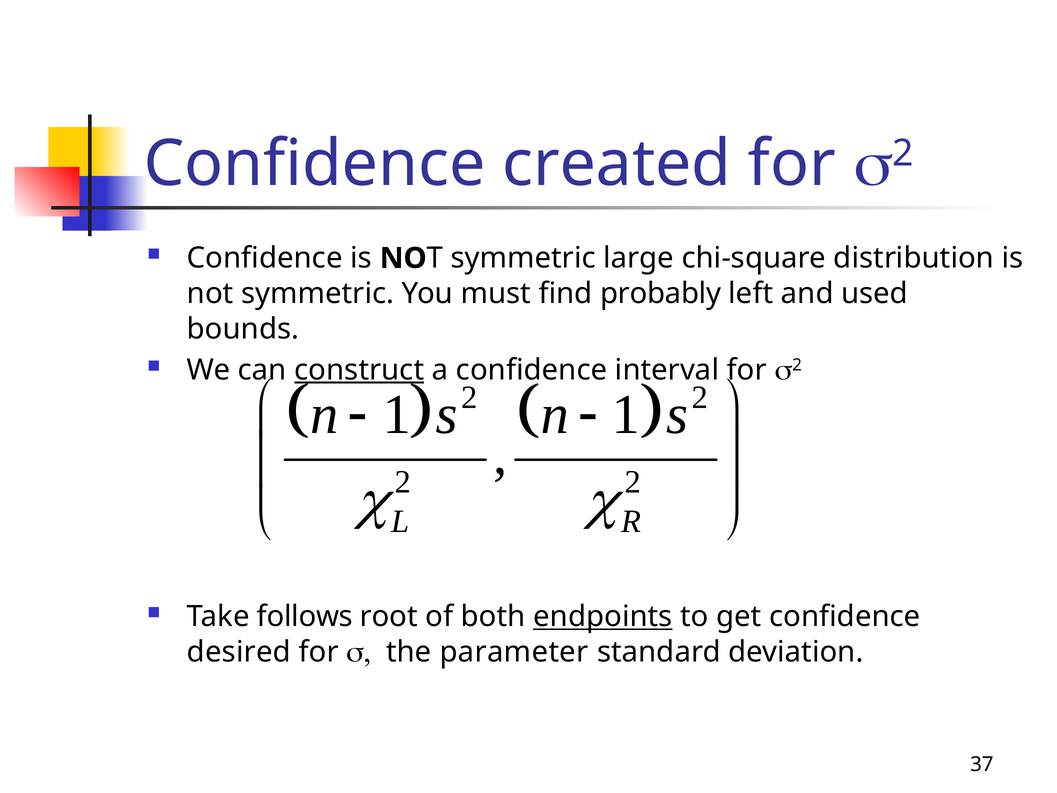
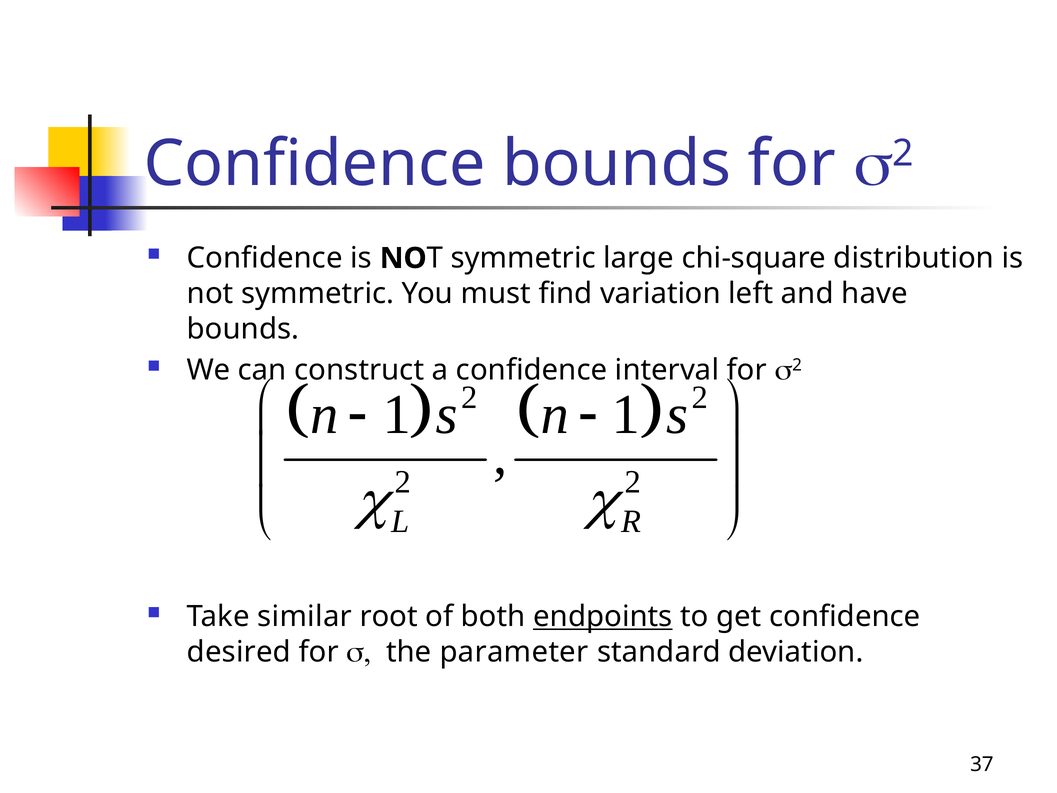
Confidence created: created -> bounds
probably: probably -> variation
used: used -> have
construct underline: present -> none
follows: follows -> similar
